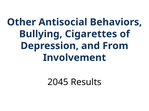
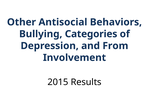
Cigarettes: Cigarettes -> Categories
2045: 2045 -> 2015
